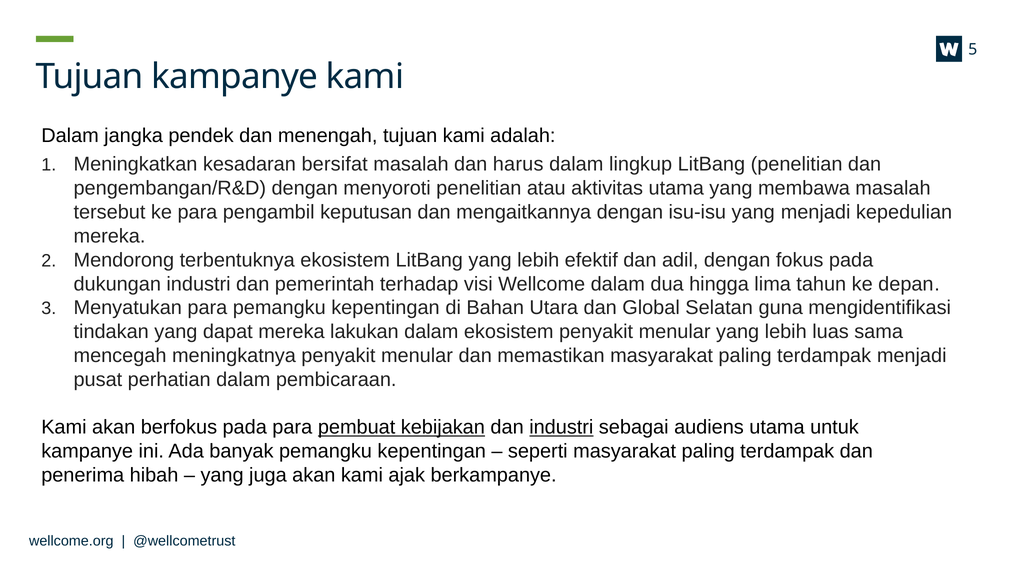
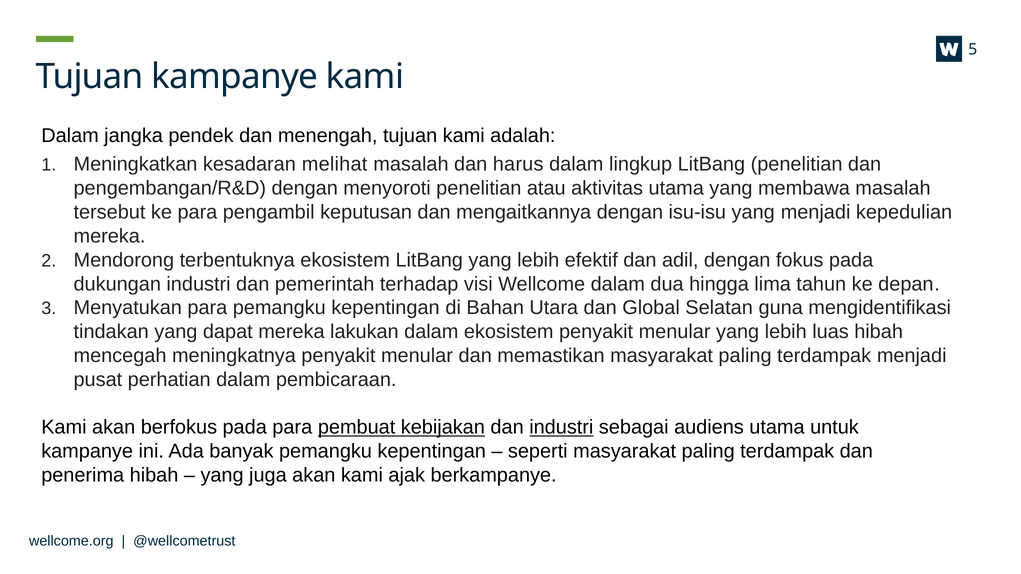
bersifat: bersifat -> melihat
luas sama: sama -> hibah
